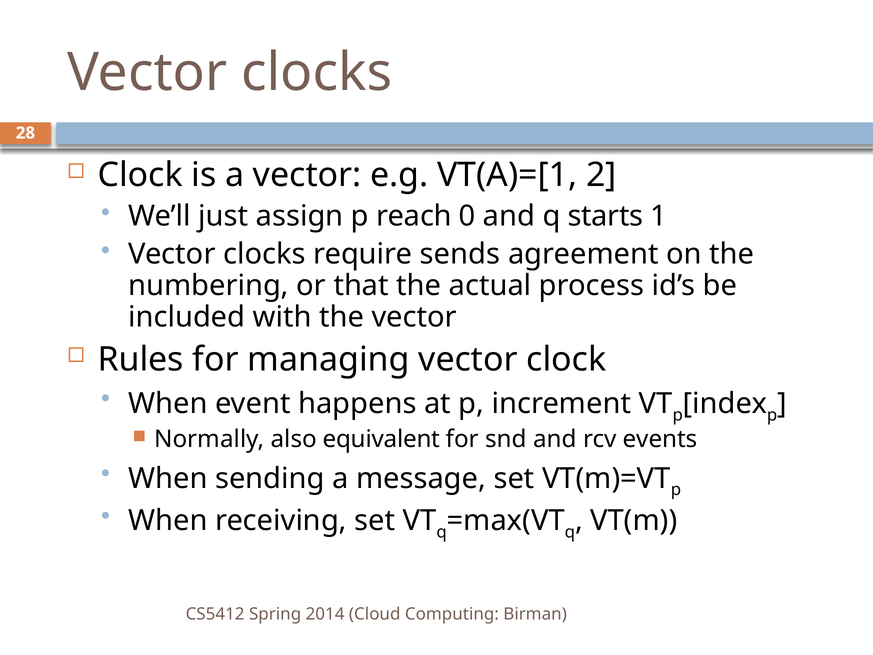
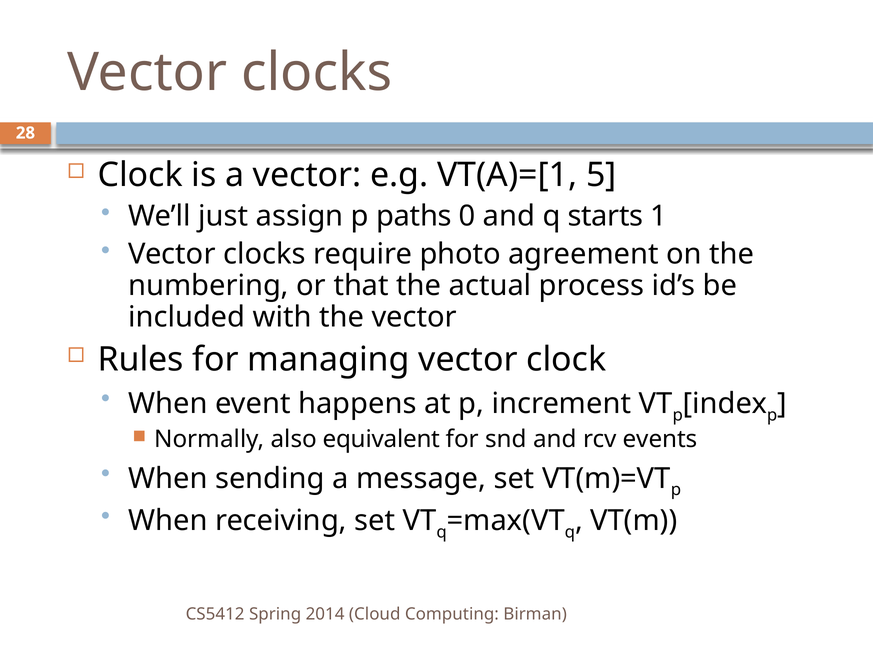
2: 2 -> 5
reach: reach -> paths
sends: sends -> photo
